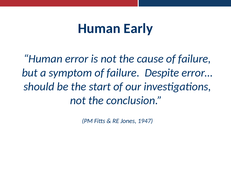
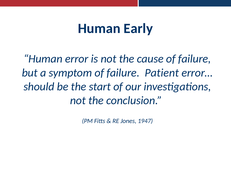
Despite: Despite -> Patient
